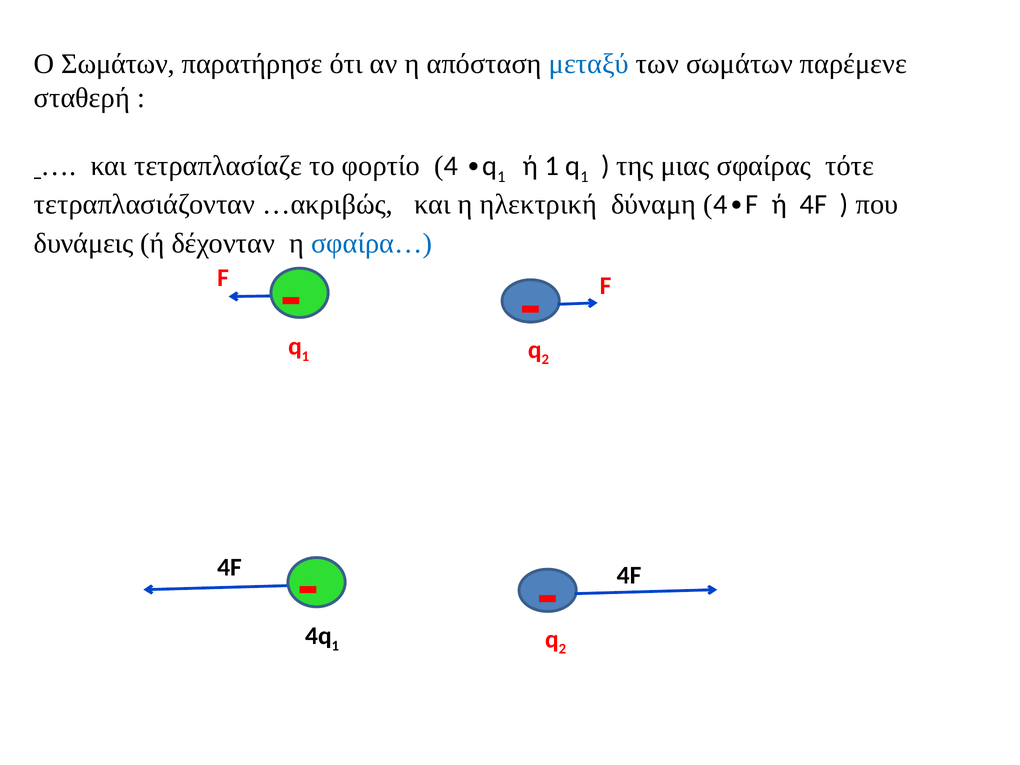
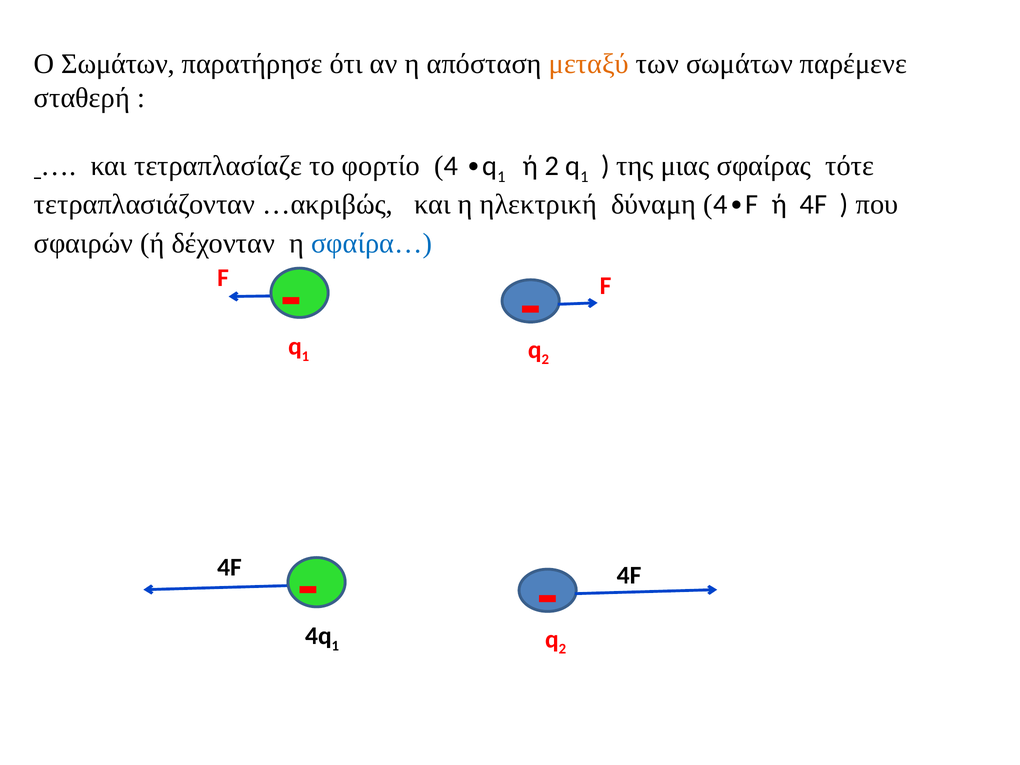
μεταξύ colour: blue -> orange
ή 1: 1 -> 2
δυνάμεις: δυνάμεις -> σφαιρών
